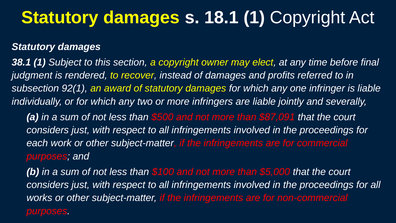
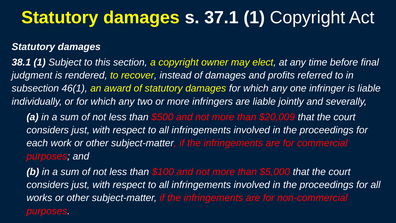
18.1: 18.1 -> 37.1
92(1: 92(1 -> 46(1
$87,091: $87,091 -> $20,009
